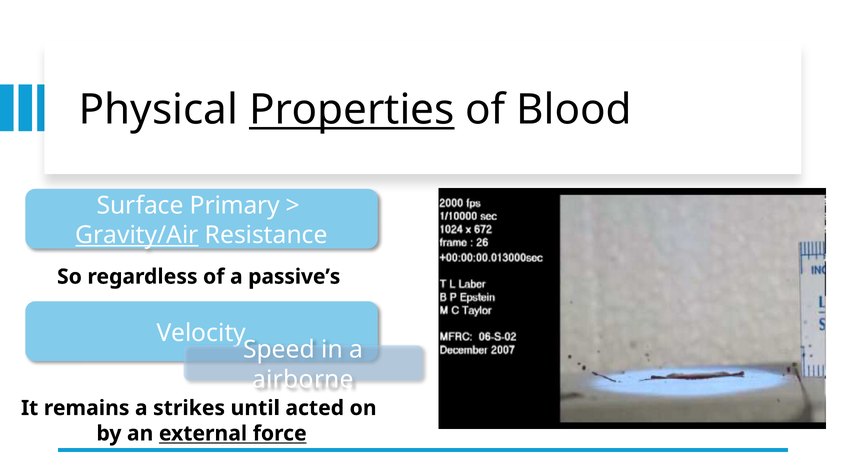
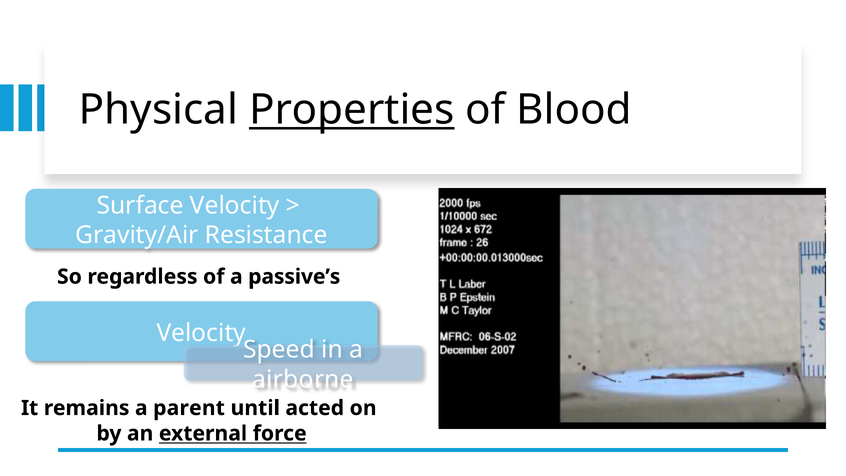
Surface Primary: Primary -> Velocity
Gravity/Air underline: present -> none
strikes: strikes -> parent
